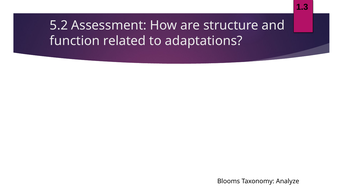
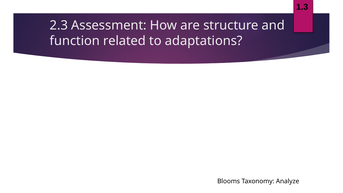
5.2: 5.2 -> 2.3
